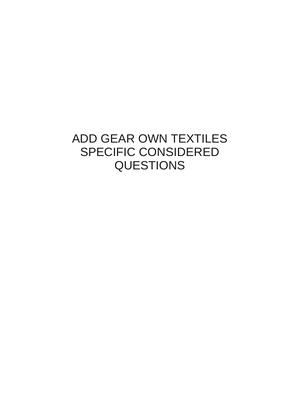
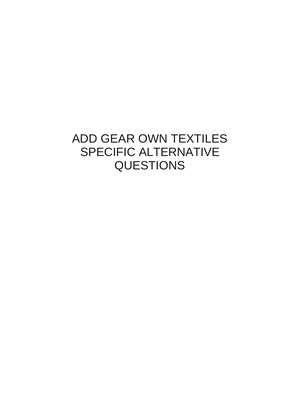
CONSIDERED: CONSIDERED -> ALTERNATIVE
